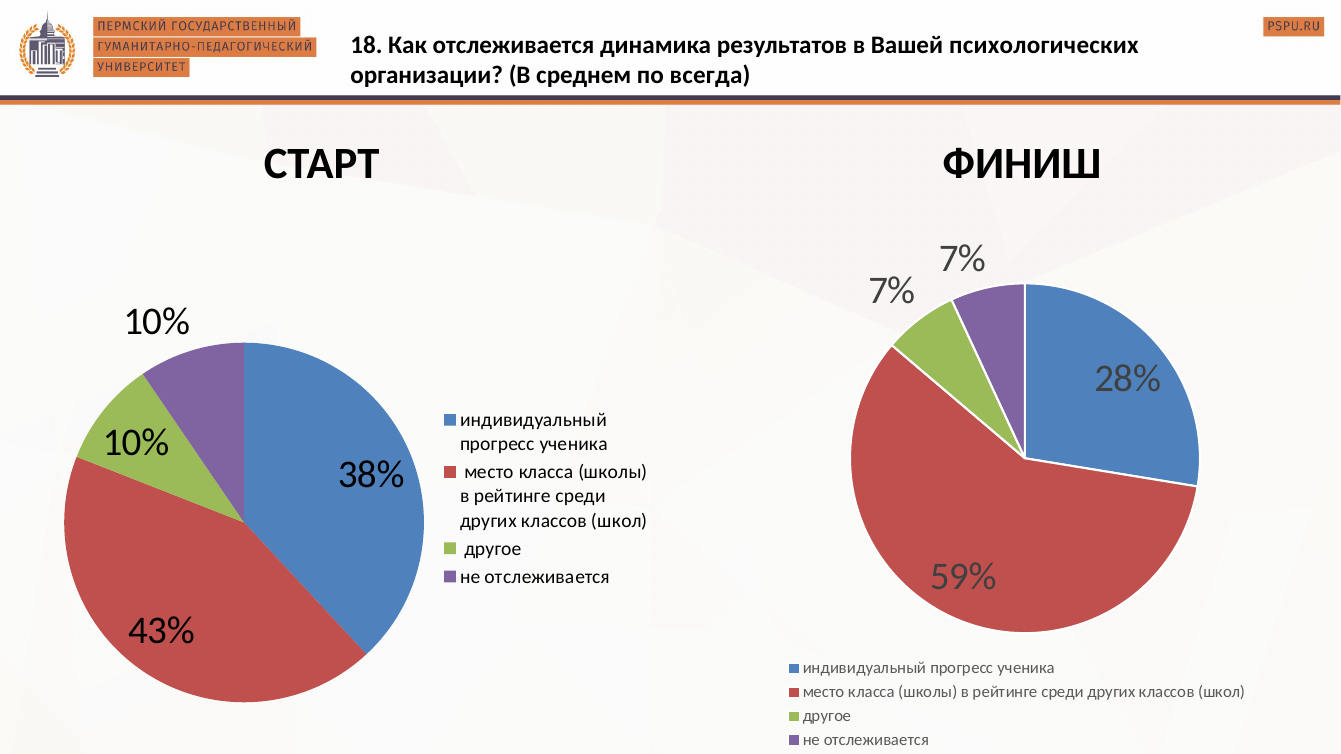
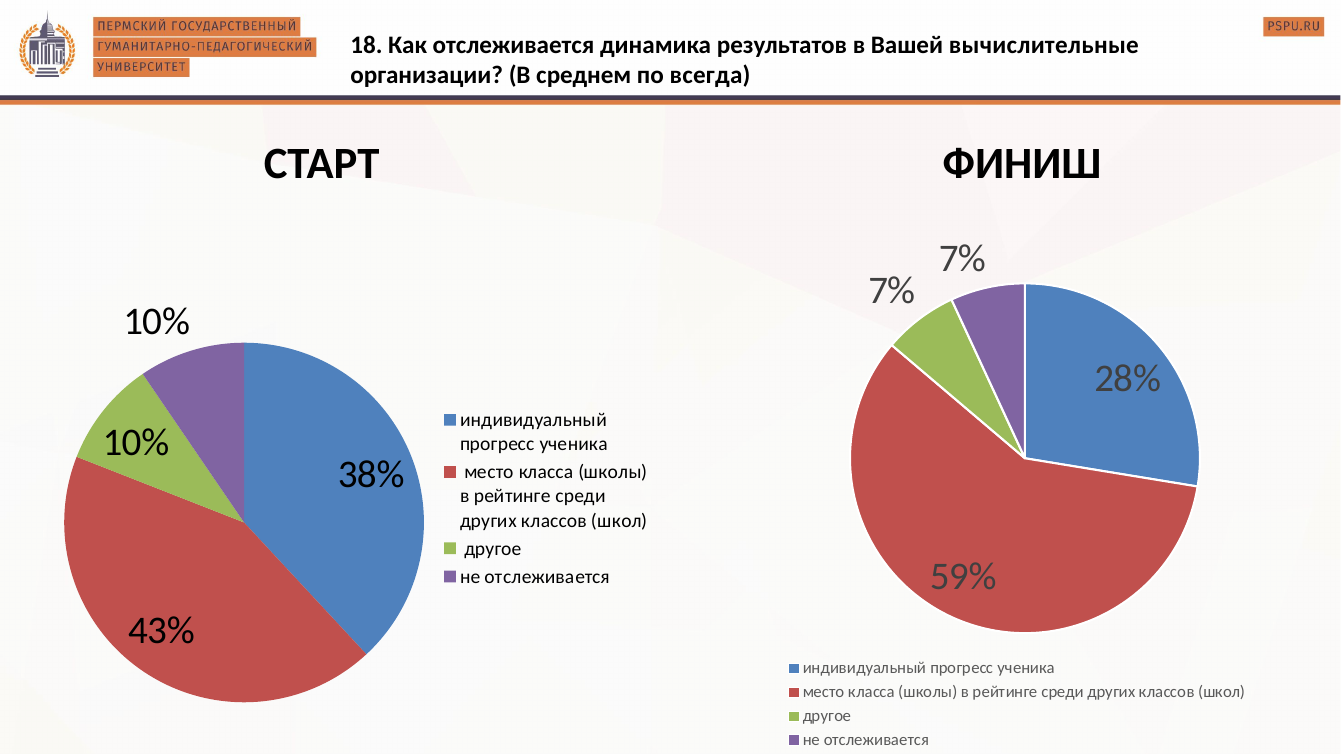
психологических: психологических -> вычислительные
